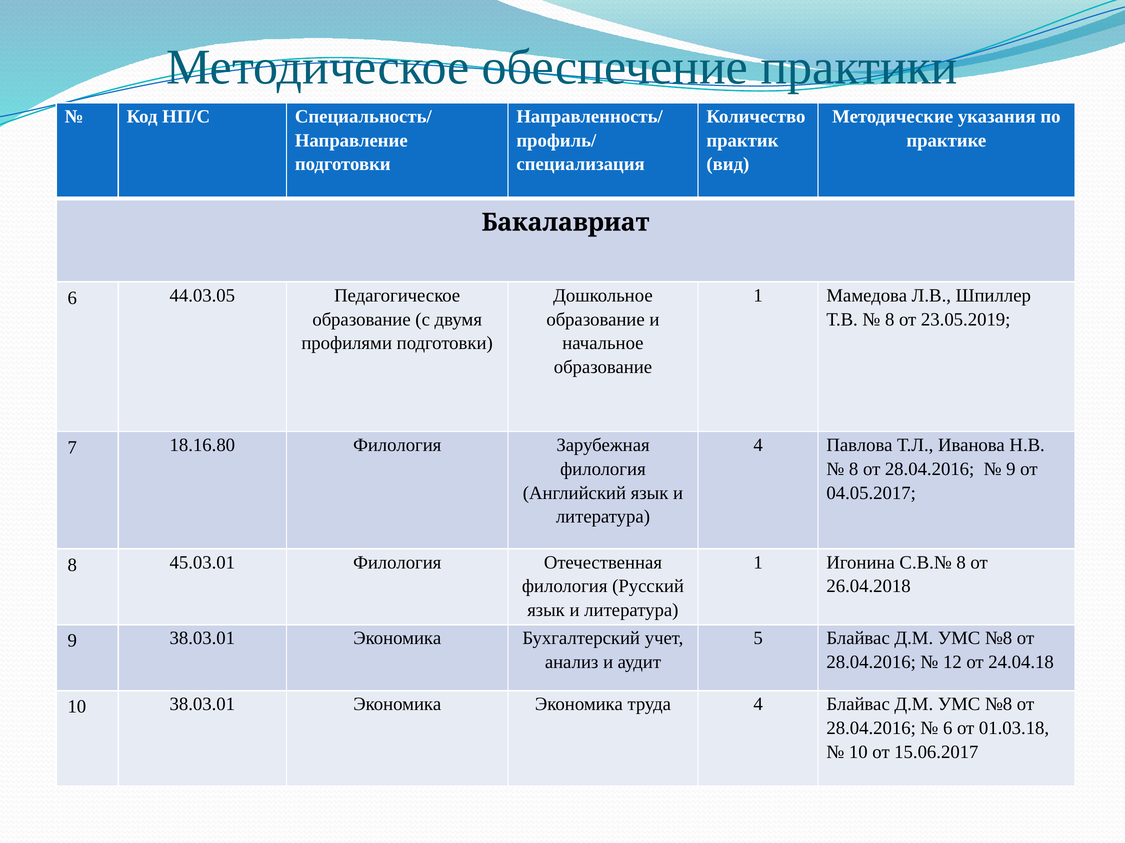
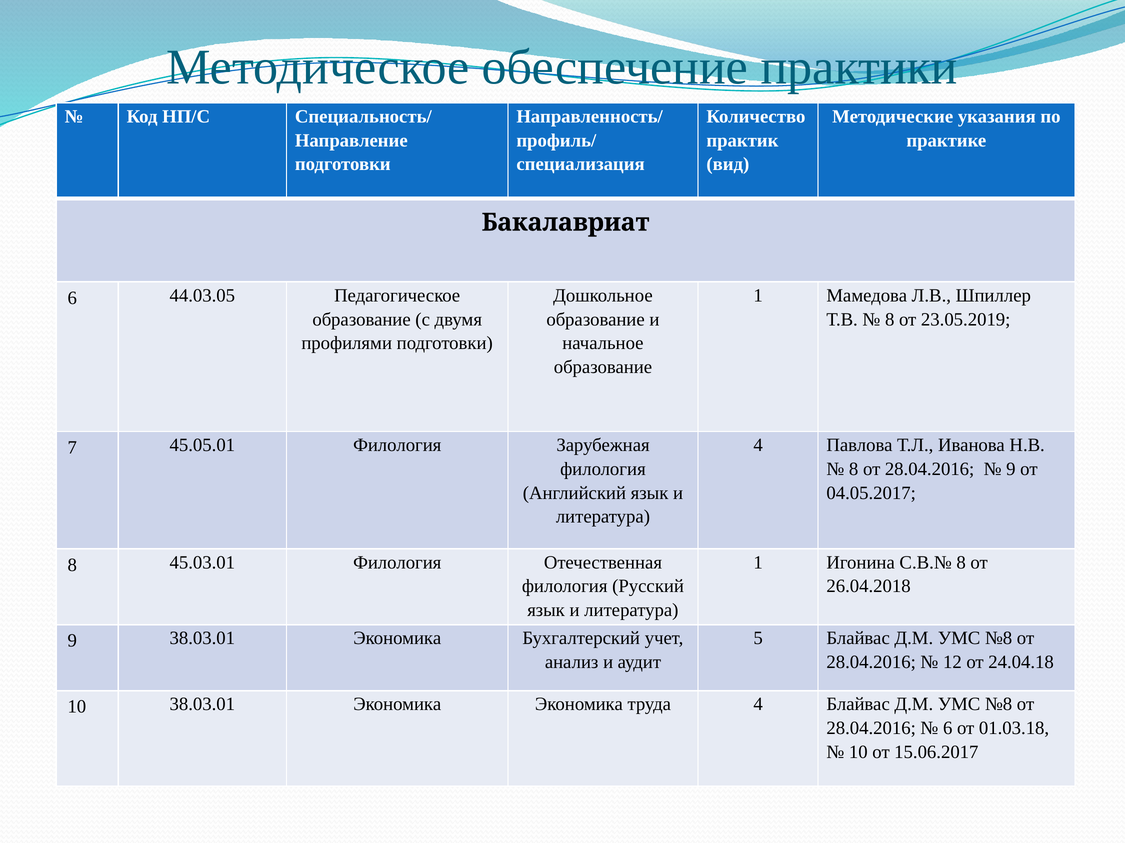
18.16.80: 18.16.80 -> 45.05.01
